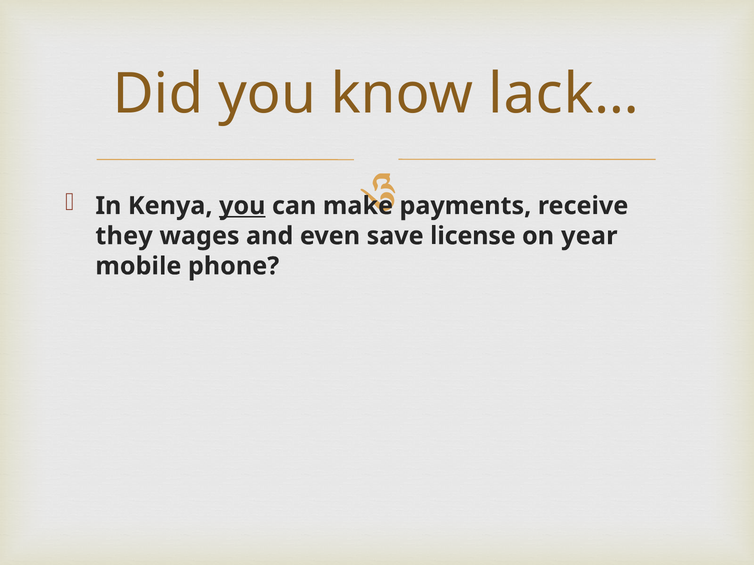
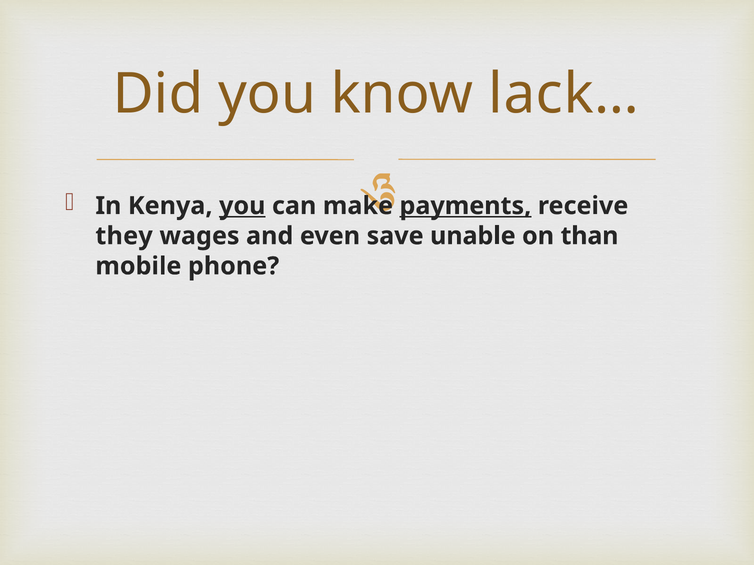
payments underline: none -> present
license: license -> unable
year: year -> than
